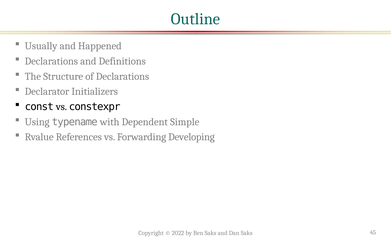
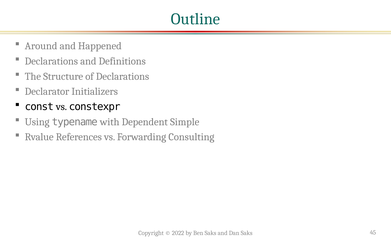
Usually: Usually -> Around
Developing: Developing -> Consulting
